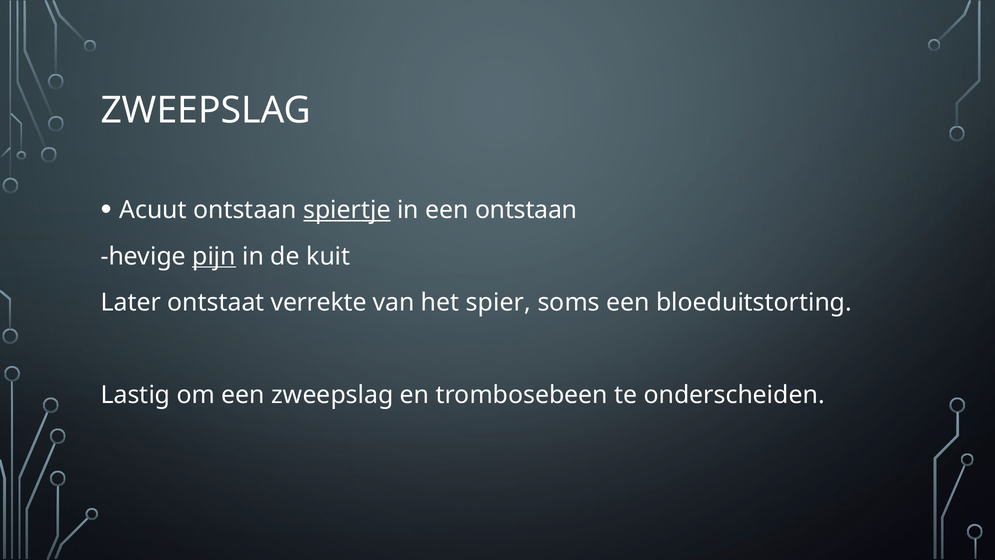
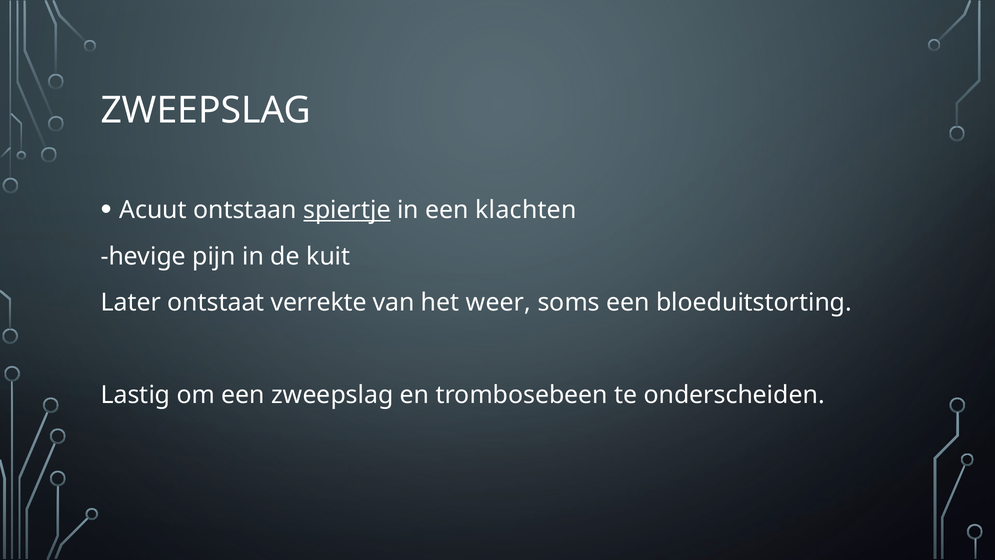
een ontstaan: ontstaan -> klachten
pijn underline: present -> none
spier: spier -> weer
